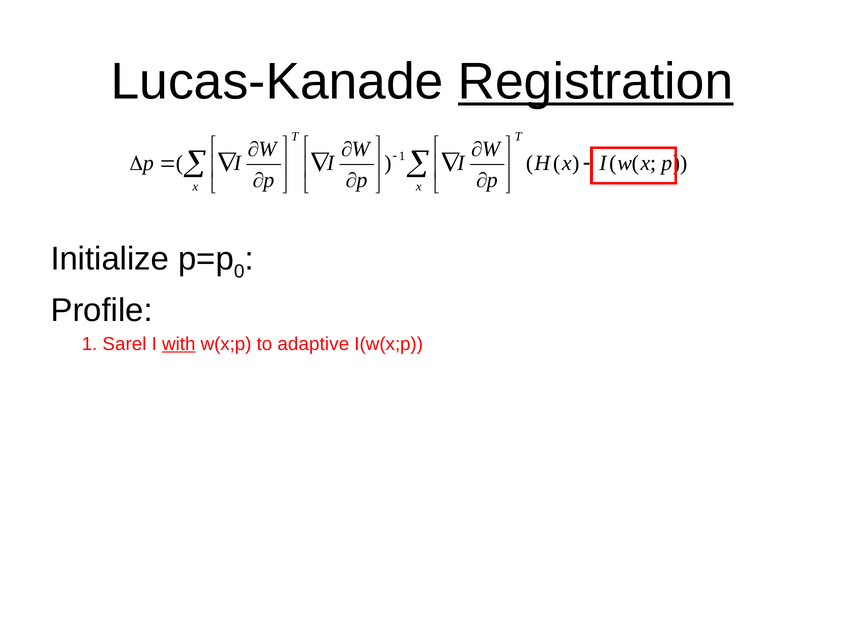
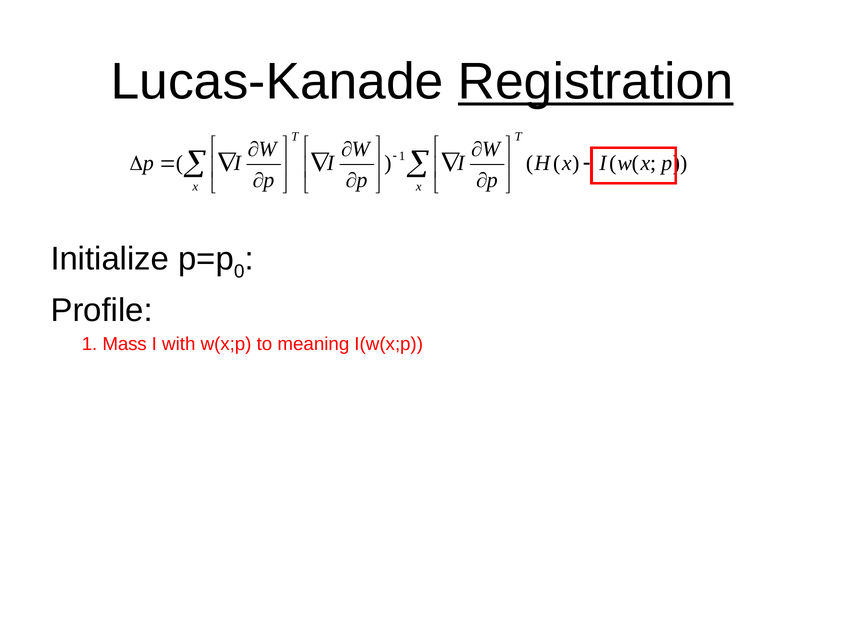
Sarel: Sarel -> Mass
with underline: present -> none
adaptive: adaptive -> meaning
